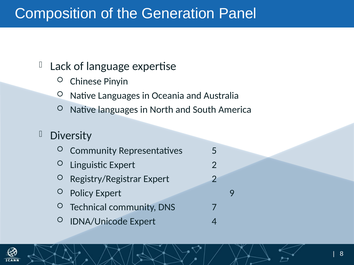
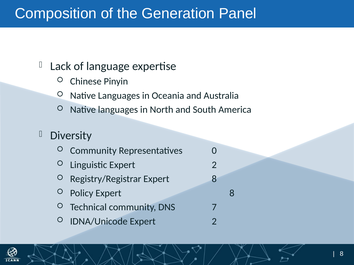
5: 5 -> 0
Registry/Registrar Expert 2: 2 -> 8
Policy Expert 9: 9 -> 8
IDNA/Unicode Expert 4: 4 -> 2
